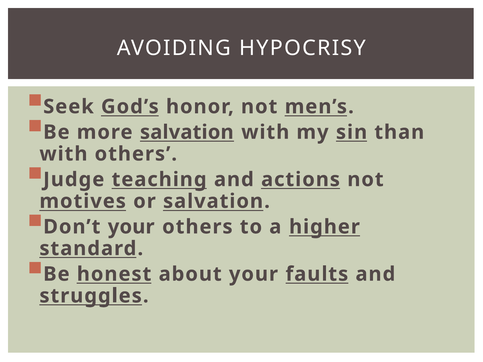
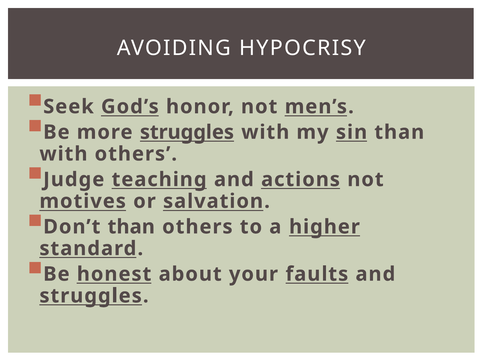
more salvation: salvation -> struggles
Don’t your: your -> than
